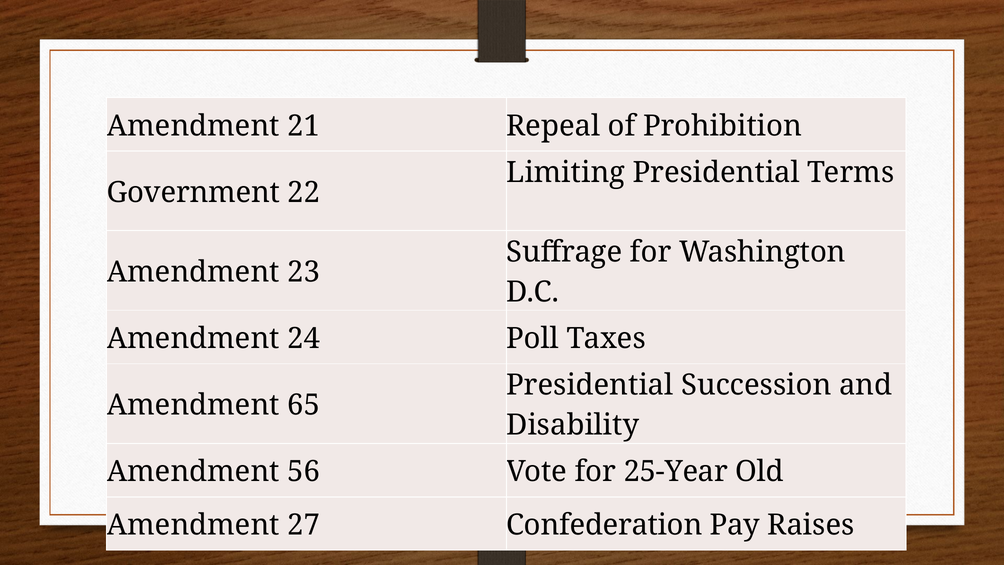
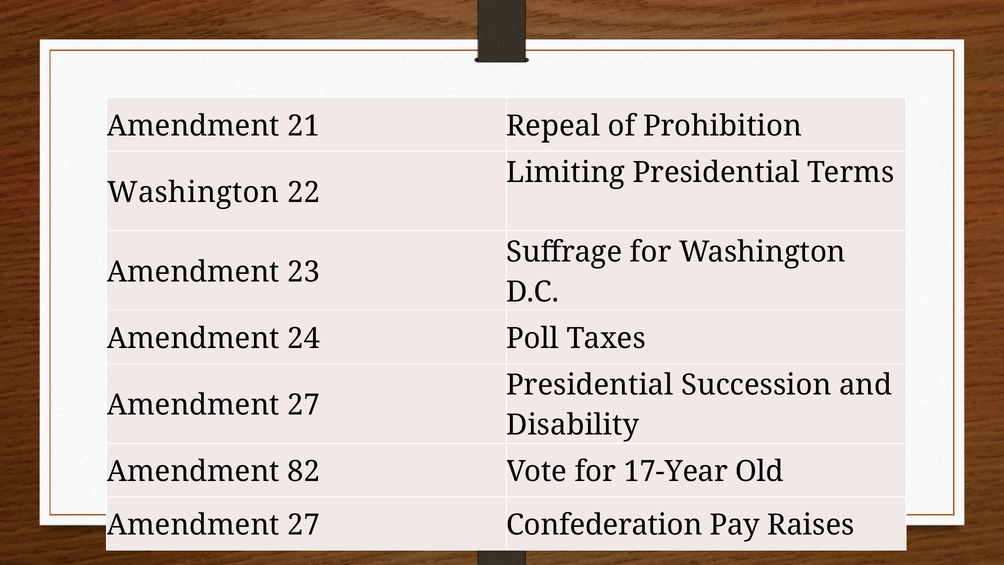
Government at (193, 192): Government -> Washington
65 at (304, 405): 65 -> 27
56: 56 -> 82
25-Year: 25-Year -> 17-Year
